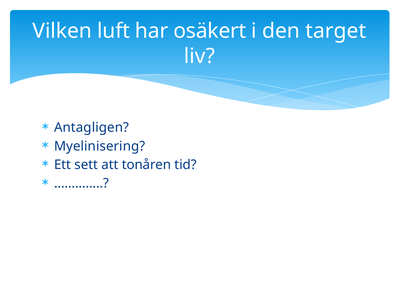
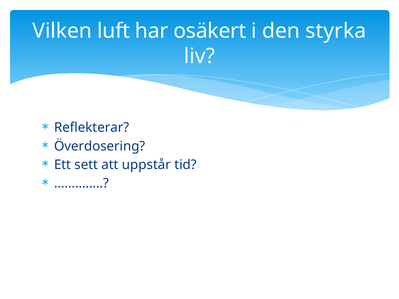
target: target -> styrka
Antagligen: Antagligen -> Reflekterar
Myelinisering: Myelinisering -> Överdosering
tonåren: tonåren -> uppstår
